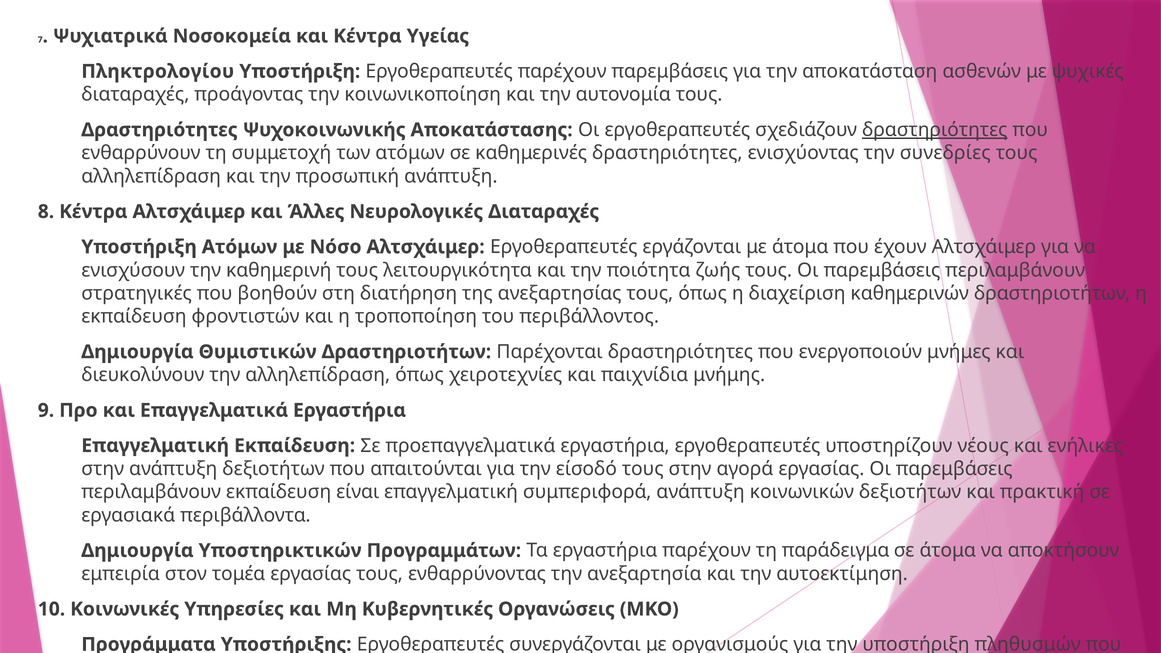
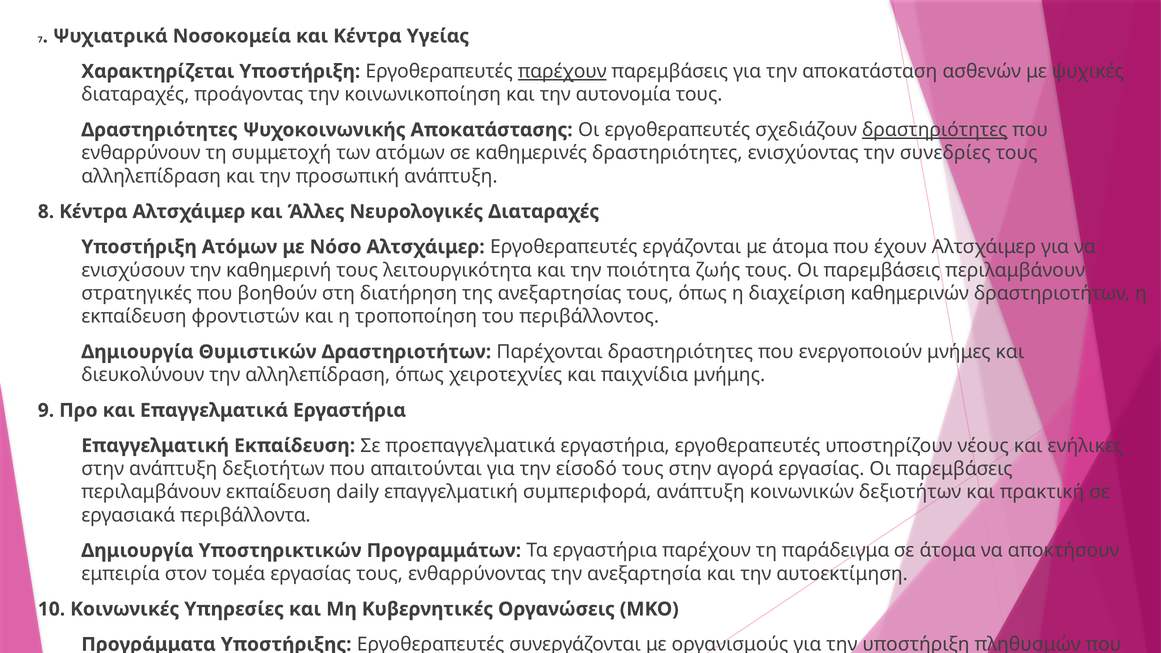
Πληκτρολογίου: Πληκτρολογίου -> Χαρακτηρίζεται
παρέχουν at (562, 71) underline: none -> present
είναι: είναι -> daily
